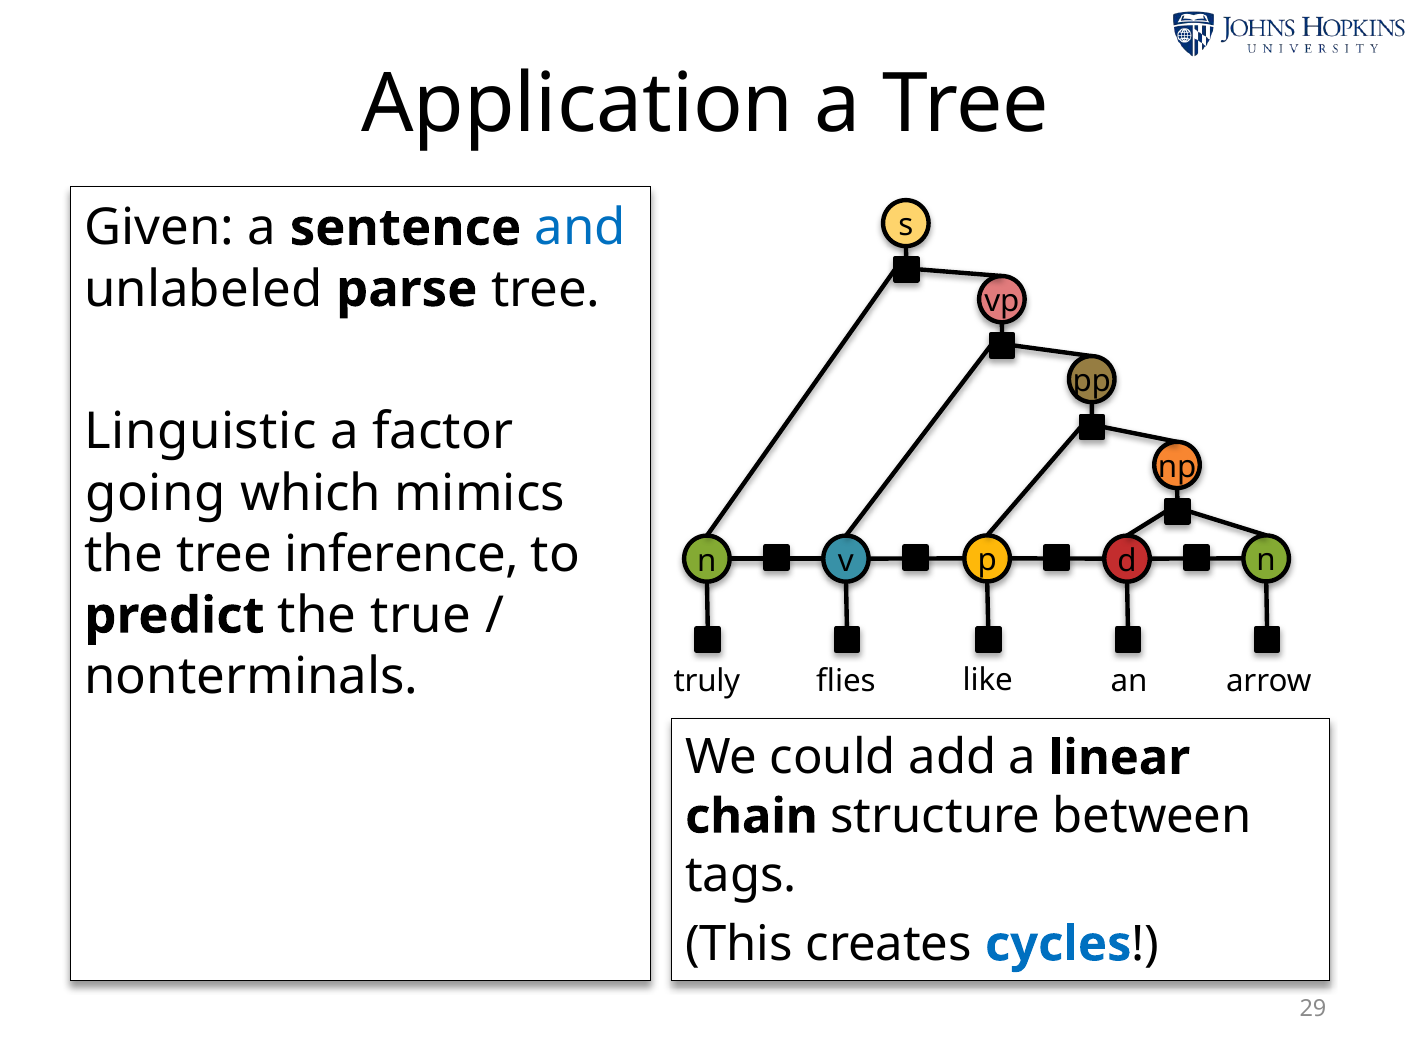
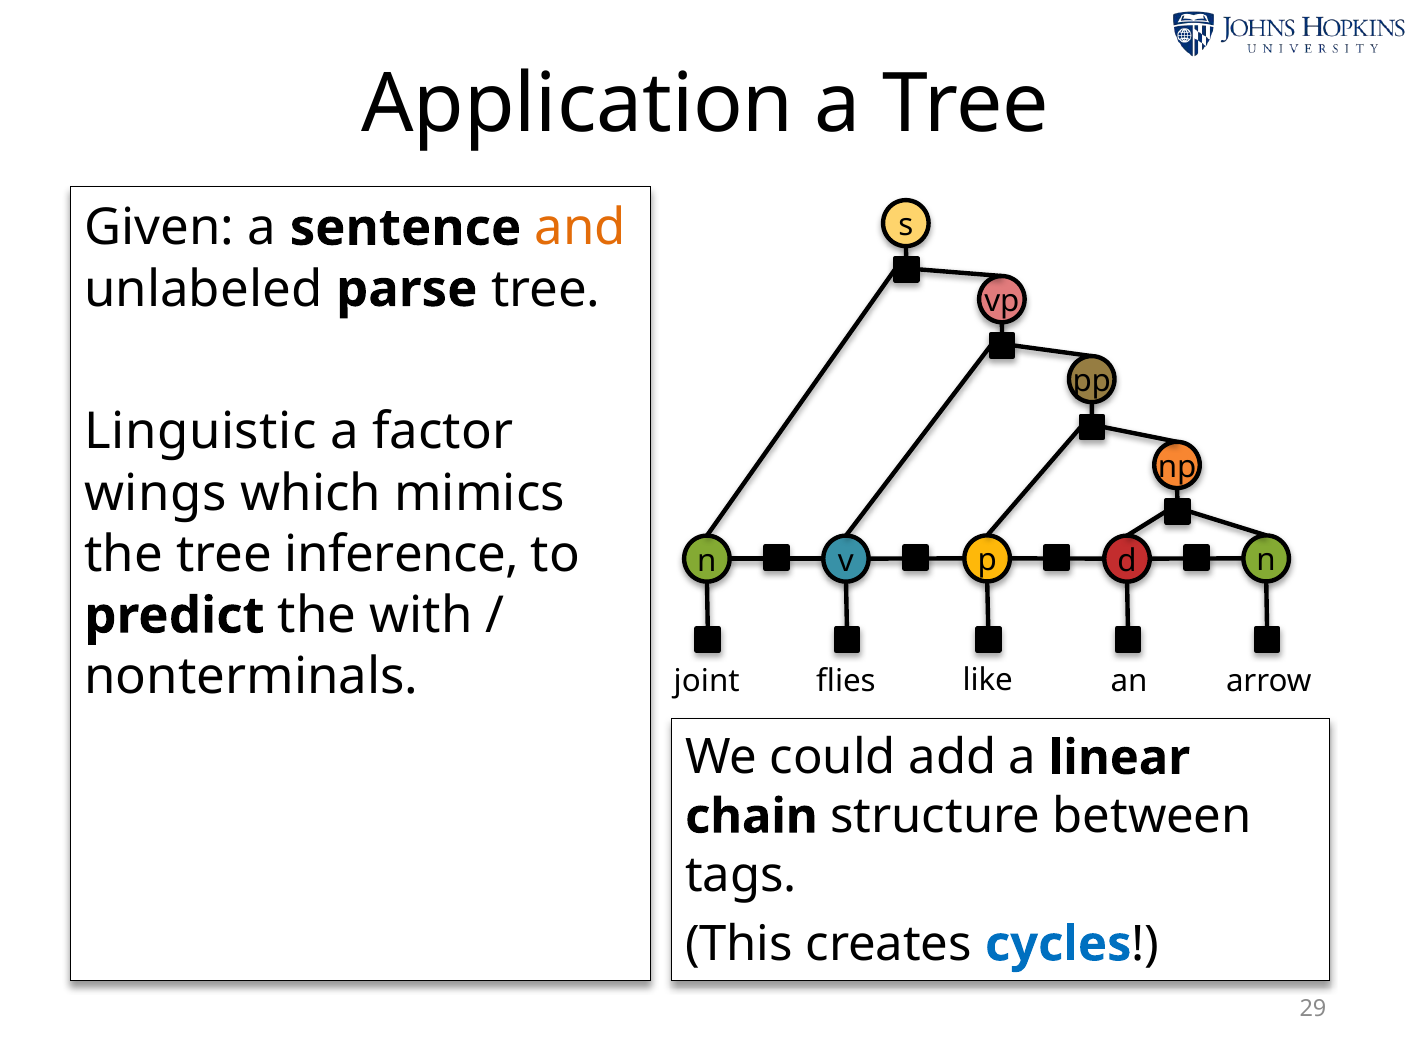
and colour: blue -> orange
going: going -> wings
true: true -> with
truly: truly -> joint
